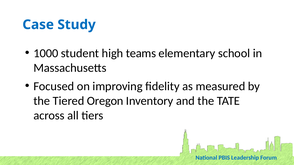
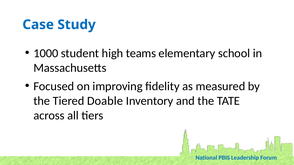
Oregon: Oregon -> Doable
